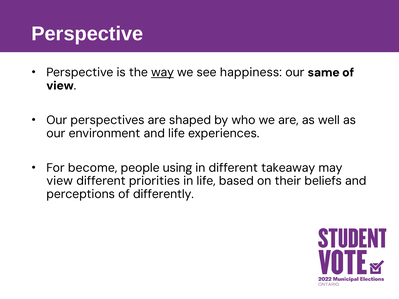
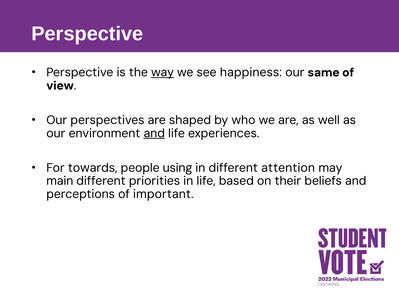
and at (154, 133) underline: none -> present
become: become -> towards
takeaway: takeaway -> attention
view at (60, 181): view -> main
differently: differently -> important
